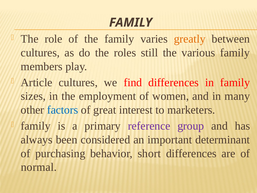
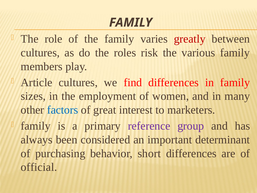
greatly colour: orange -> red
still: still -> risk
normal: normal -> official
